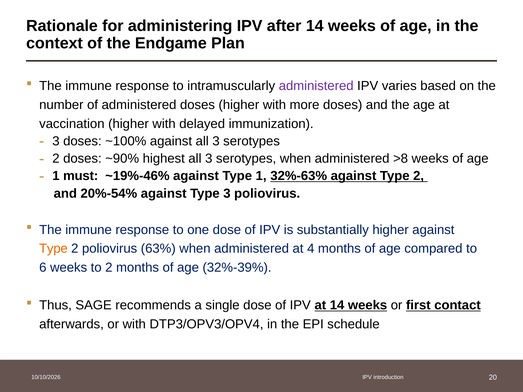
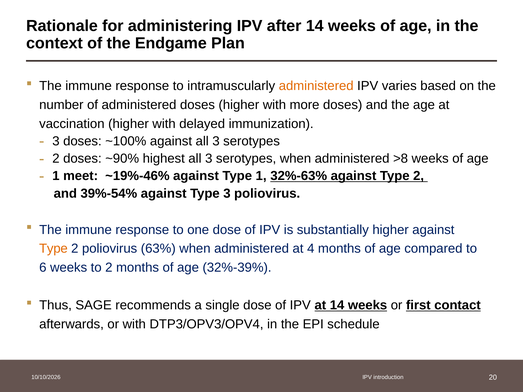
administered at (316, 86) colour: purple -> orange
must: must -> meet
20%-54%: 20%-54% -> 39%-54%
